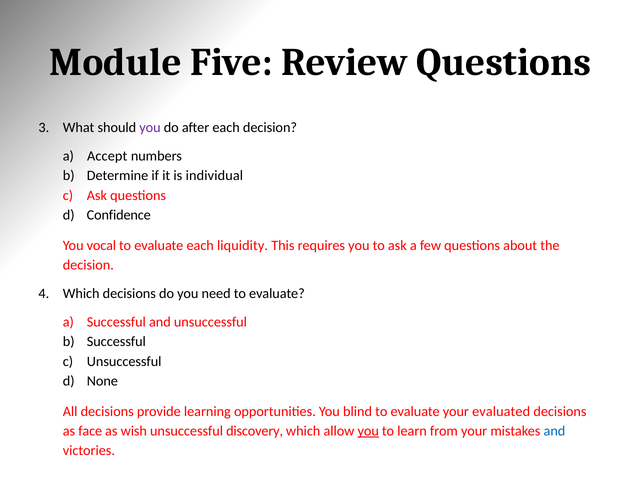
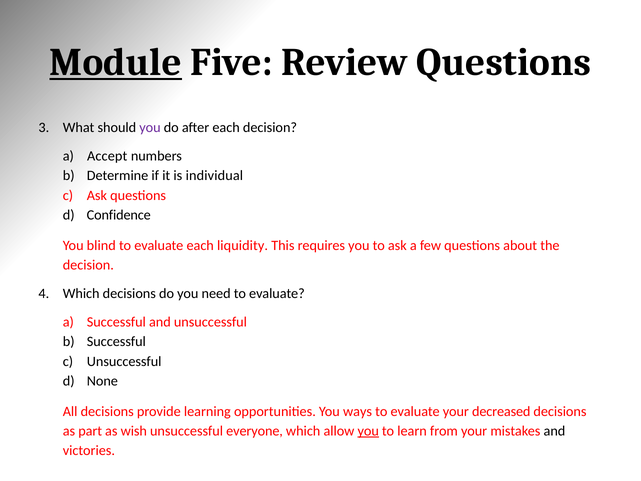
Module underline: none -> present
vocal: vocal -> blind
blind: blind -> ways
evaluated: evaluated -> decreased
face: face -> part
discovery: discovery -> everyone
and at (554, 431) colour: blue -> black
